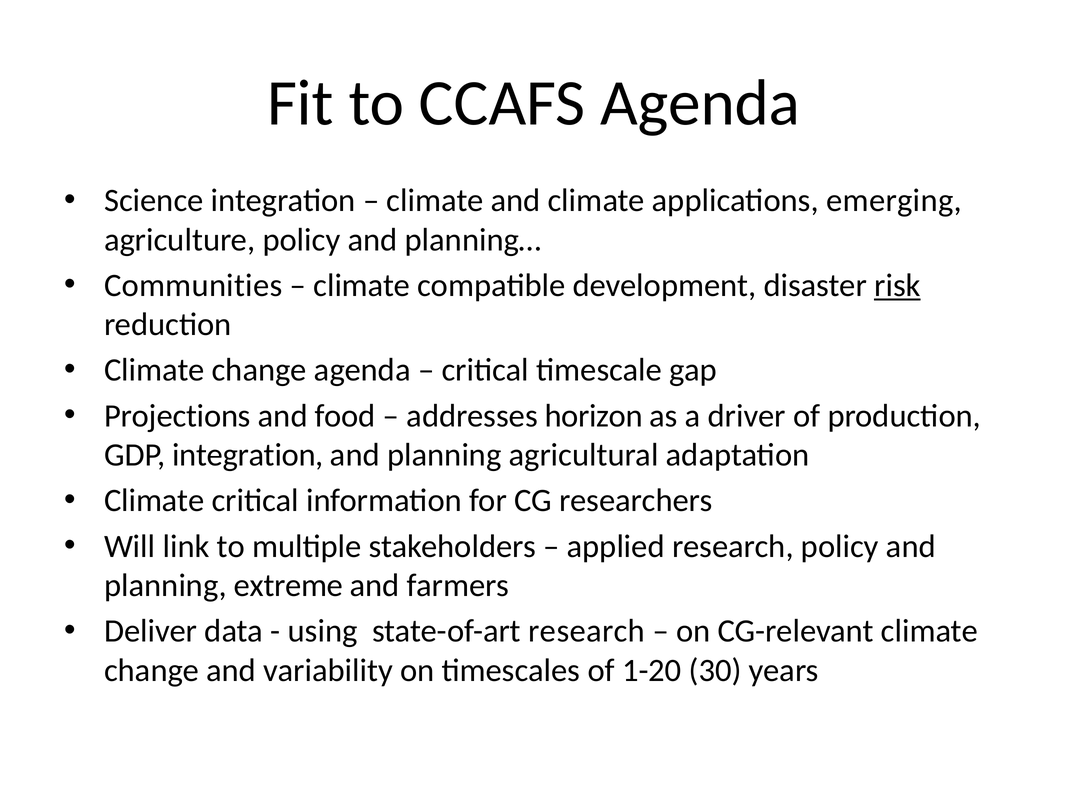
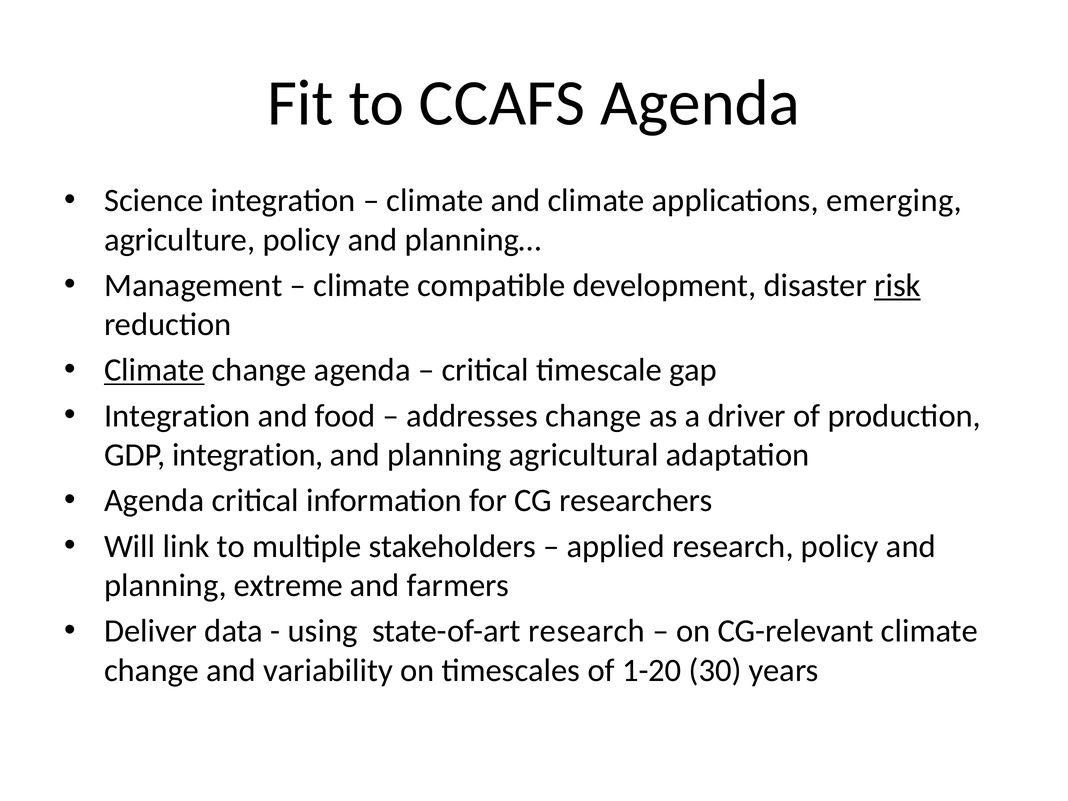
Communities: Communities -> Management
Climate at (154, 370) underline: none -> present
Projections at (177, 416): Projections -> Integration
addresses horizon: horizon -> change
Climate at (154, 501): Climate -> Agenda
